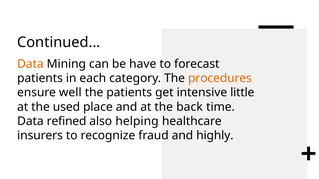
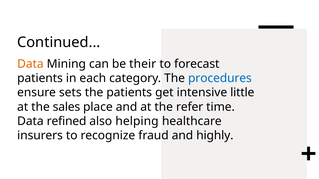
have: have -> their
procedures colour: orange -> blue
well: well -> sets
used: used -> sales
back: back -> refer
